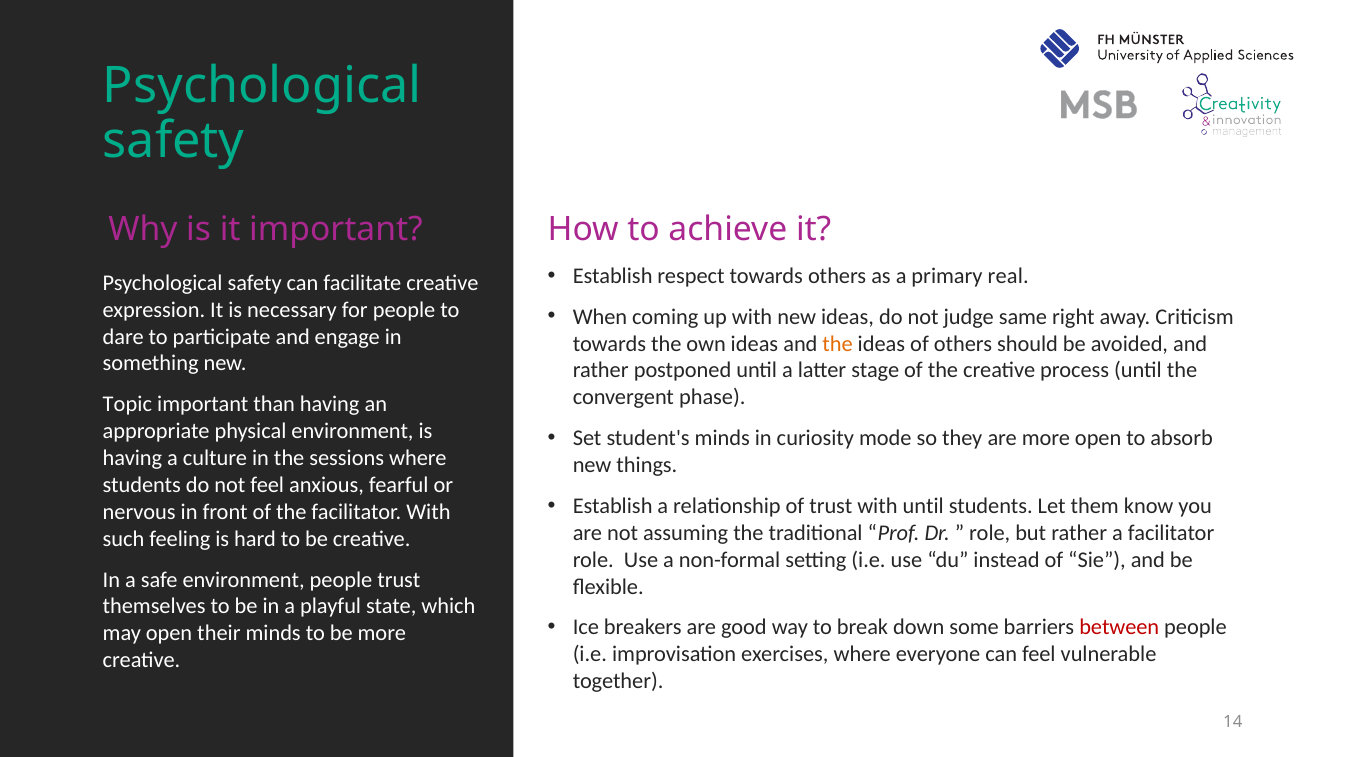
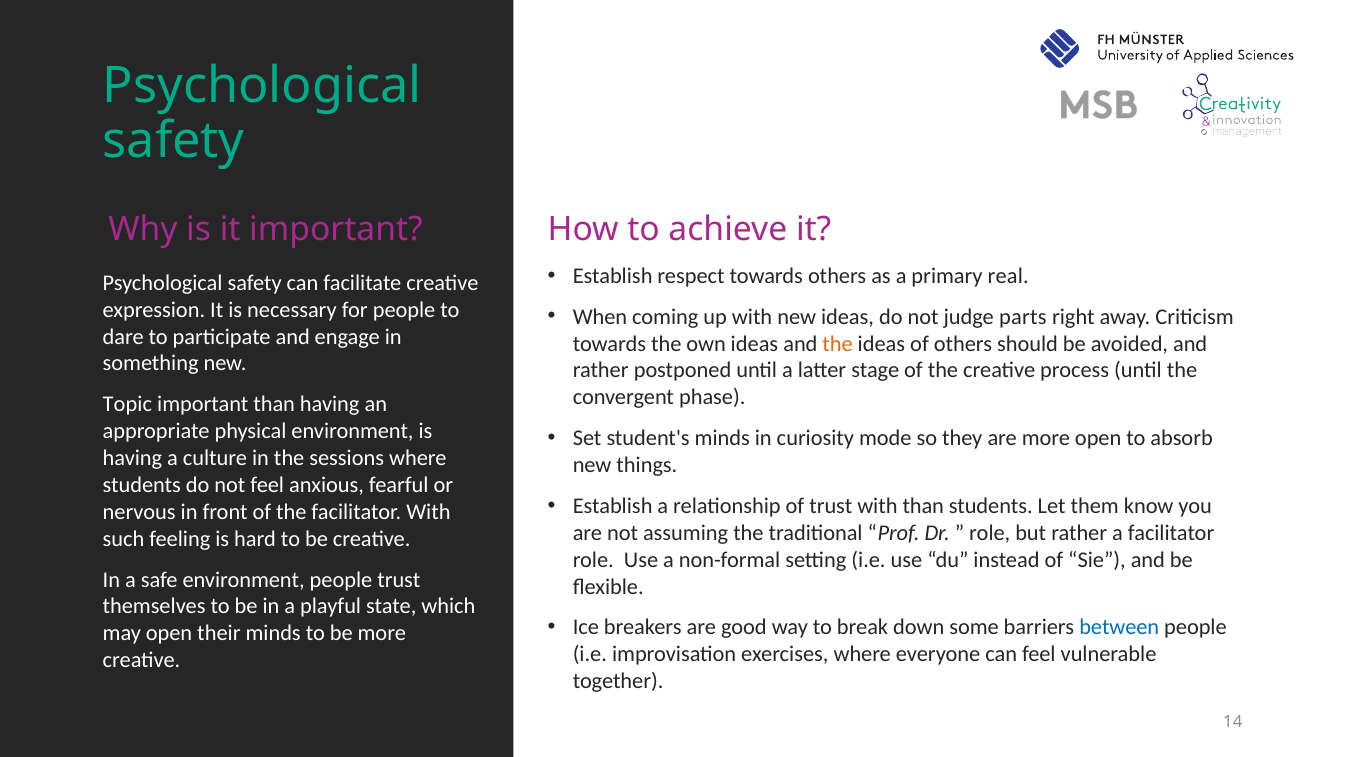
same: same -> parts
with until: until -> than
between colour: red -> blue
